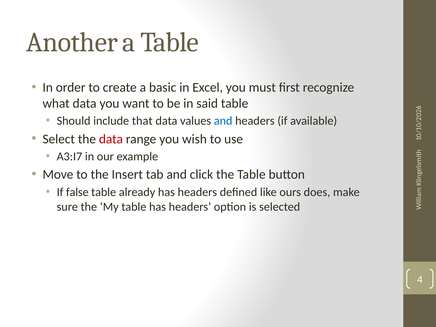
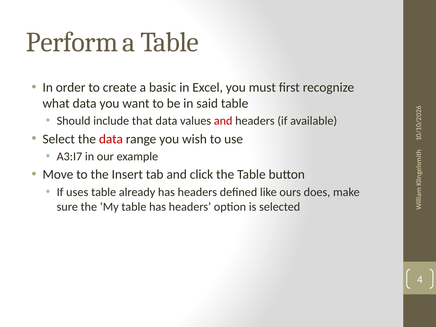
Another: Another -> Perform
and at (223, 121) colour: blue -> red
false: false -> uses
